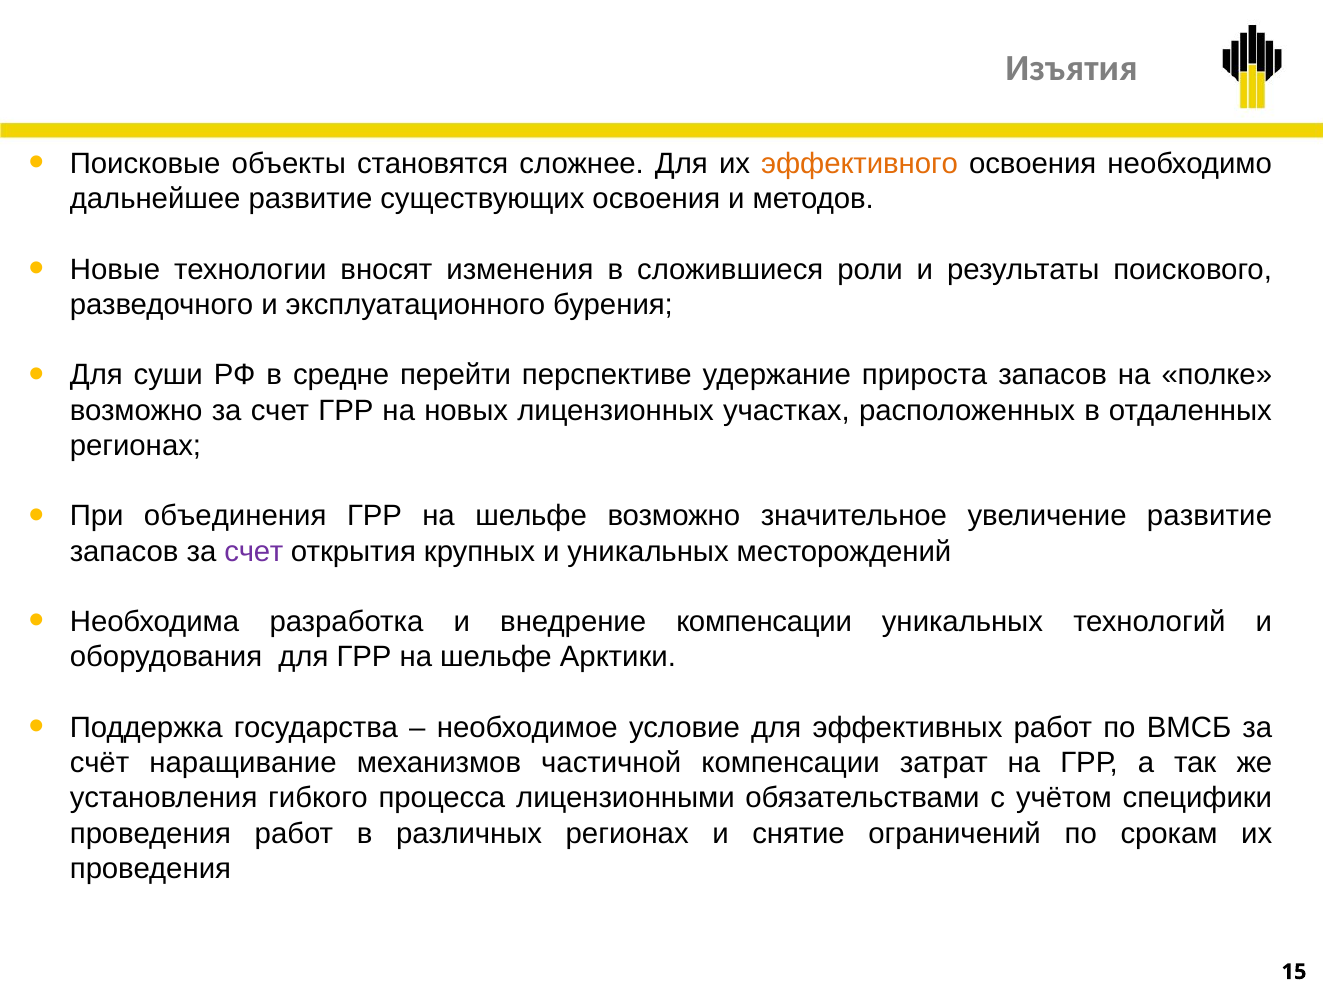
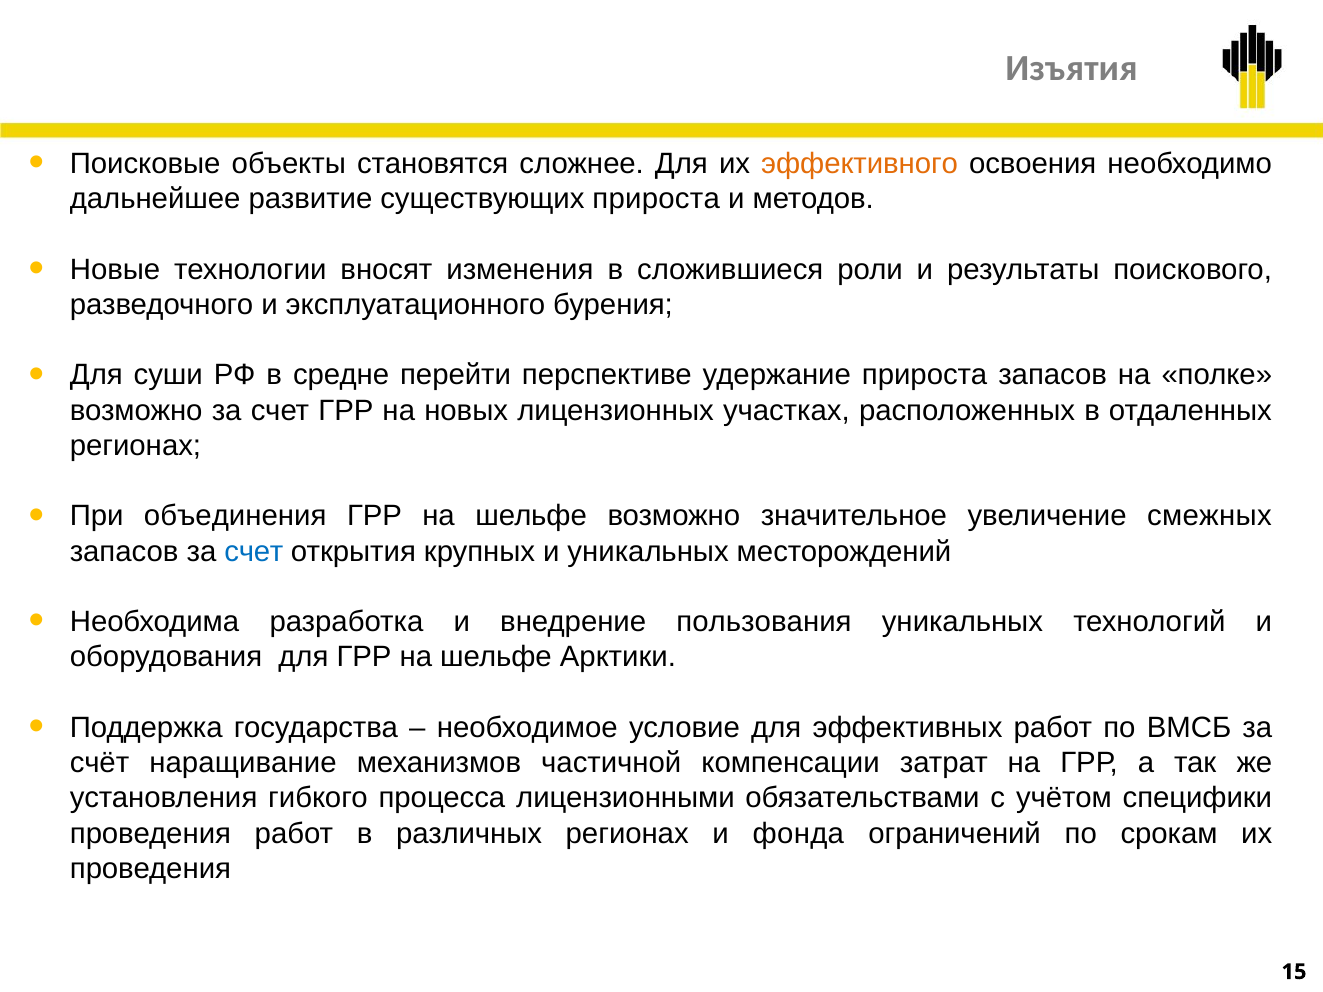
существующих освоения: освоения -> прироста
увеличение развитие: развитие -> смежных
счет at (254, 551) colour: purple -> blue
внедрение компенсации: компенсации -> пользования
снятие: снятие -> фонда
